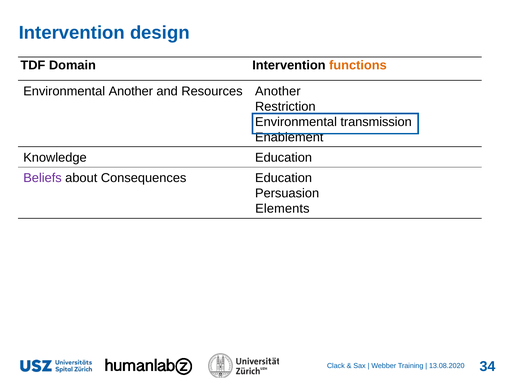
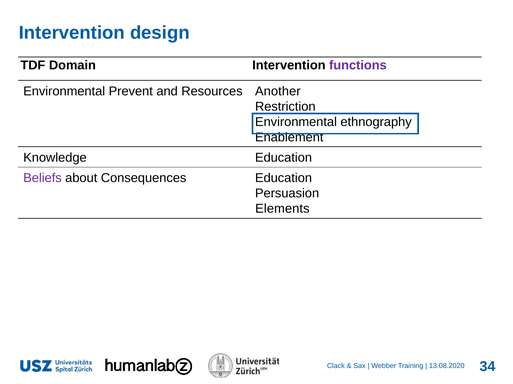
functions colour: orange -> purple
Environmental Another: Another -> Prevent
transmission: transmission -> ethnography
